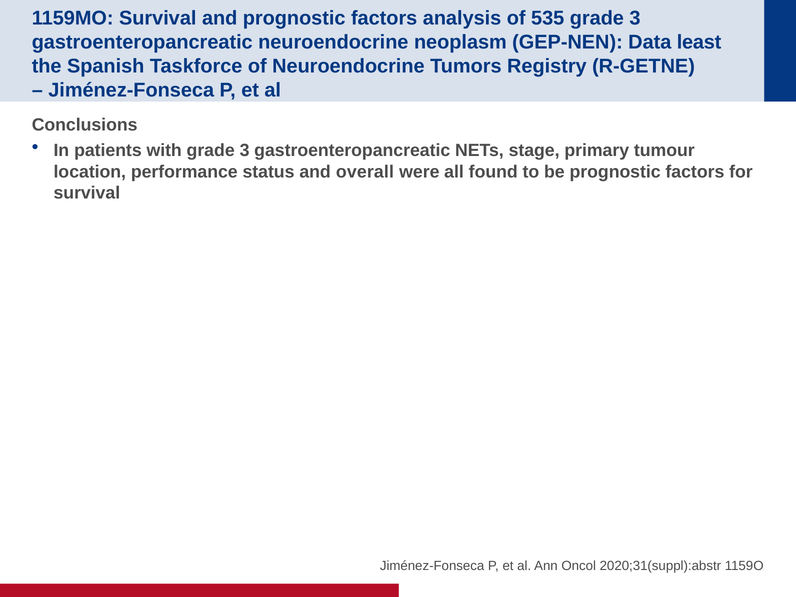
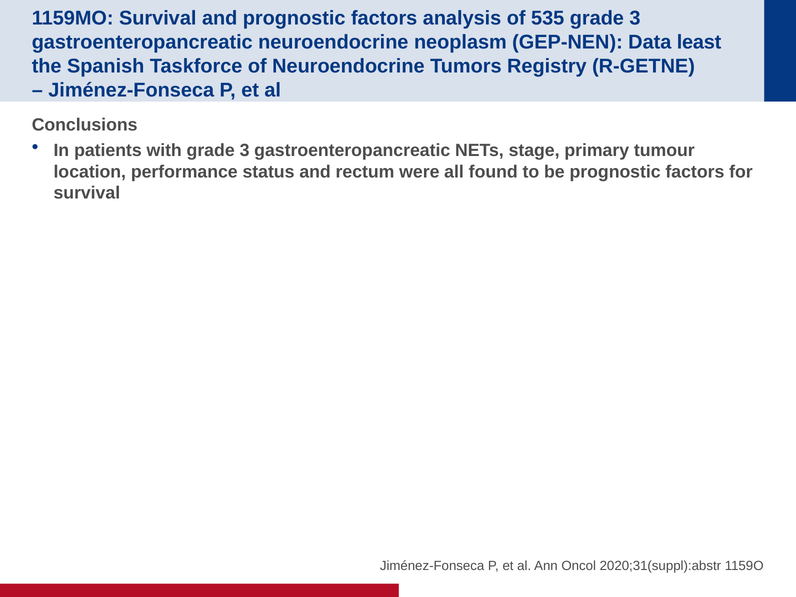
overall: overall -> rectum
